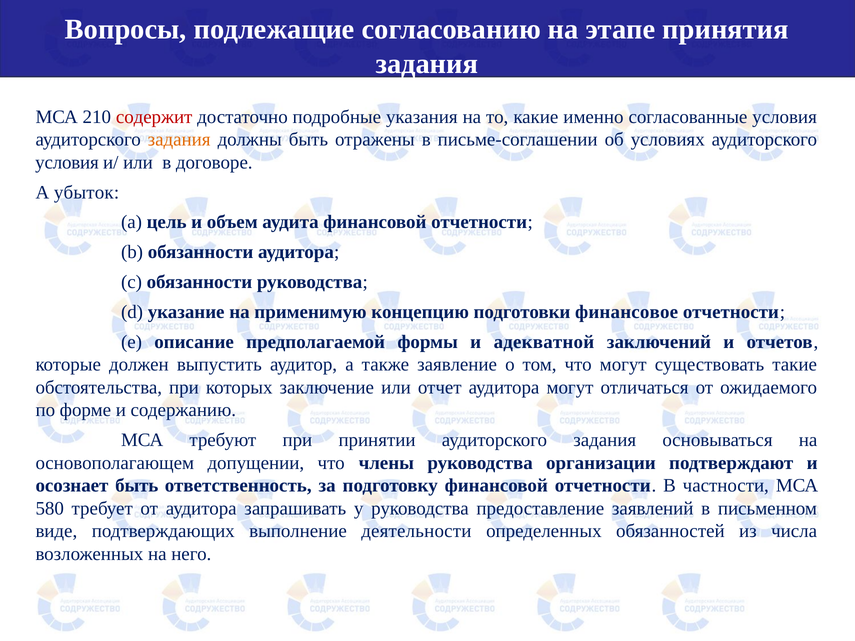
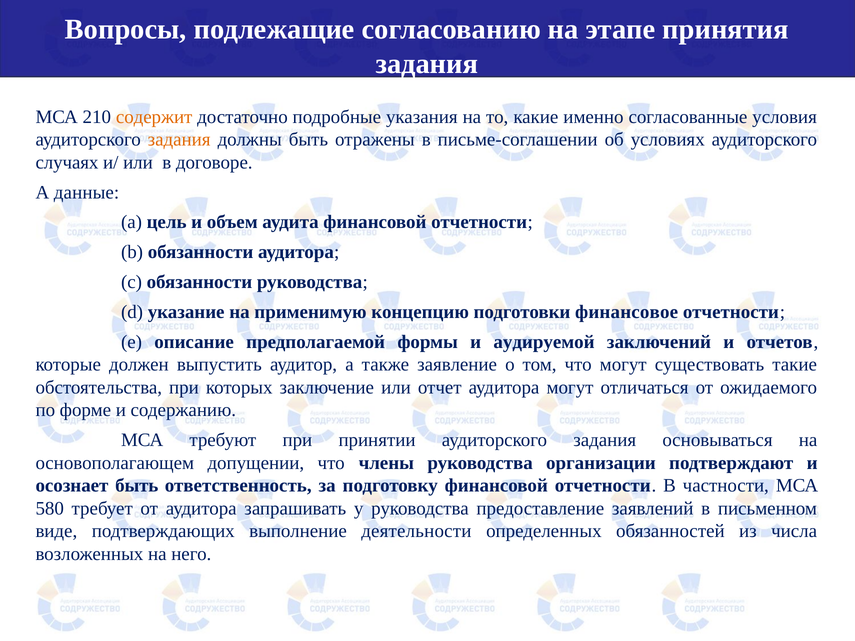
содержит colour: red -> orange
условия at (67, 162): условия -> случаях
убыток: убыток -> данные
адекватной: адекватной -> аудируемой
